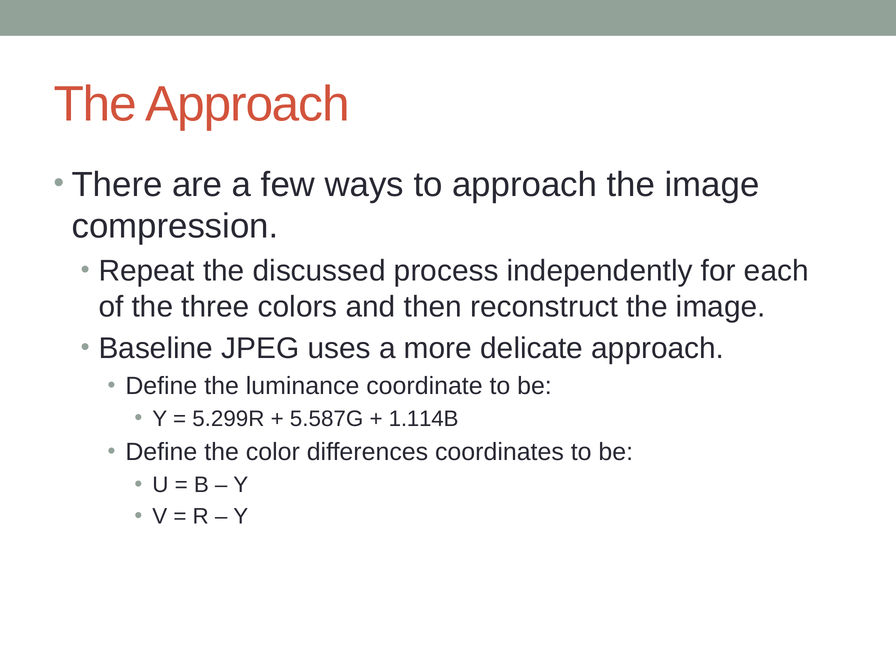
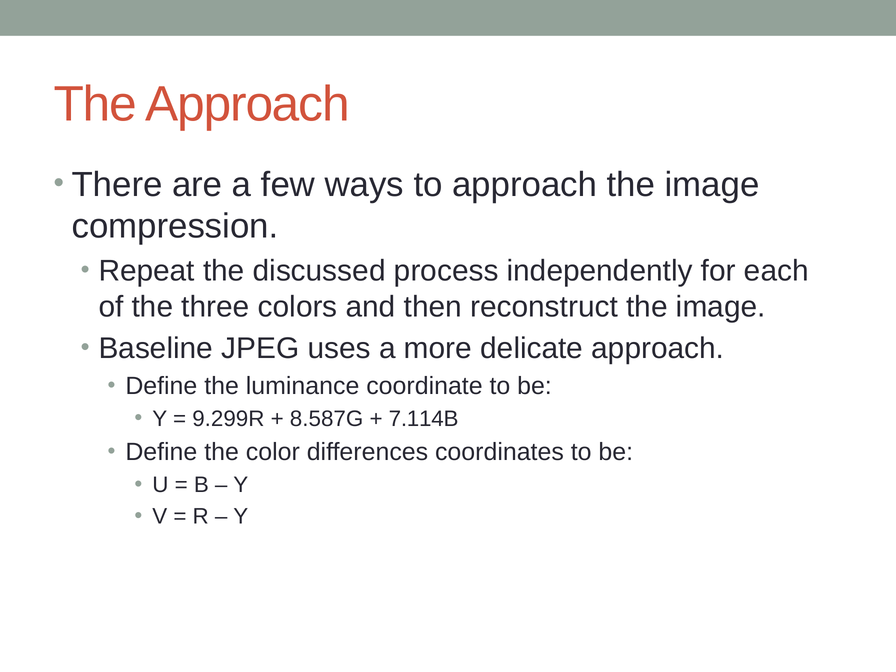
5.299R: 5.299R -> 9.299R
5.587G: 5.587G -> 8.587G
1.114B: 1.114B -> 7.114B
